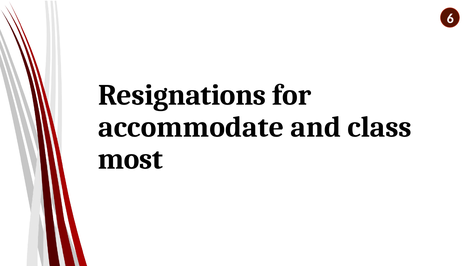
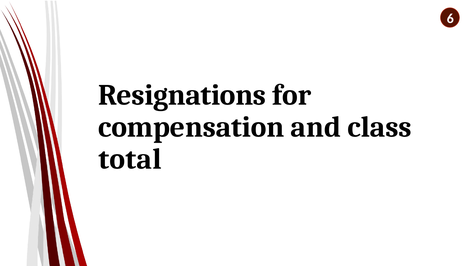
accommodate: accommodate -> compensation
most: most -> total
